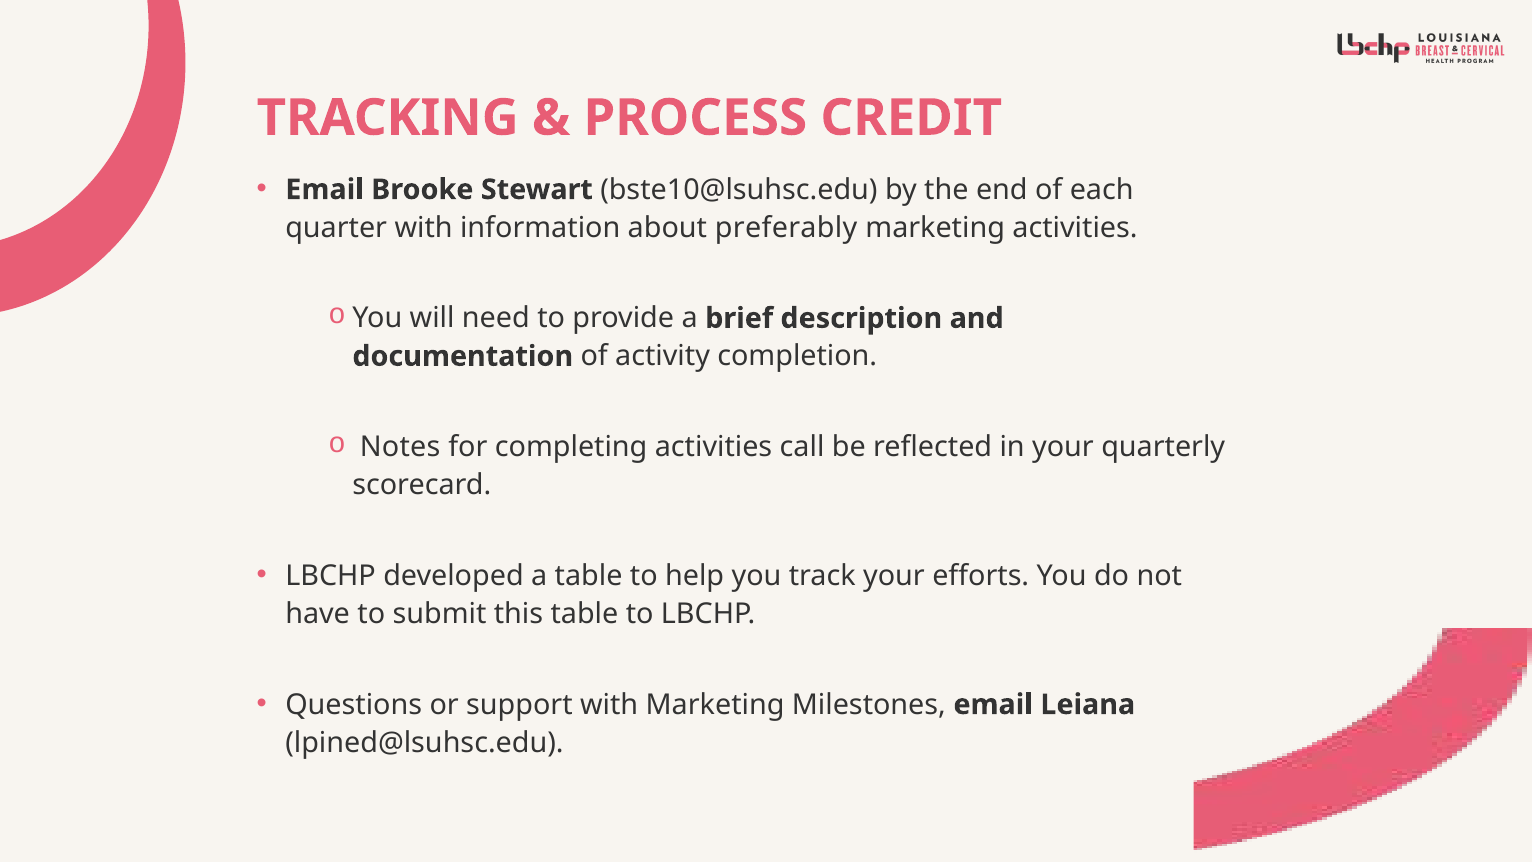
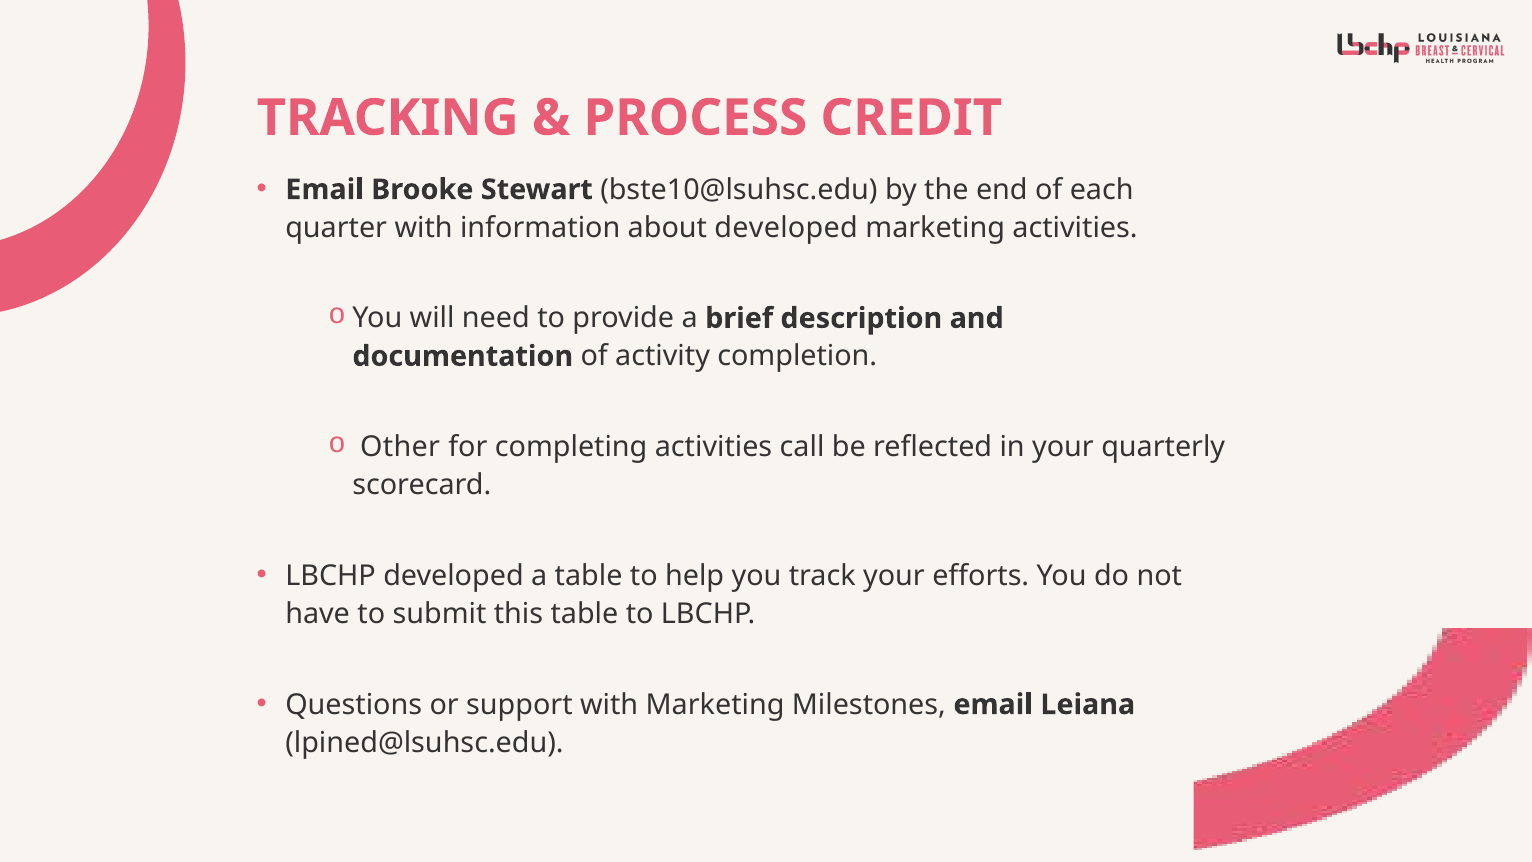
about preferably: preferably -> developed
Notes: Notes -> Other
